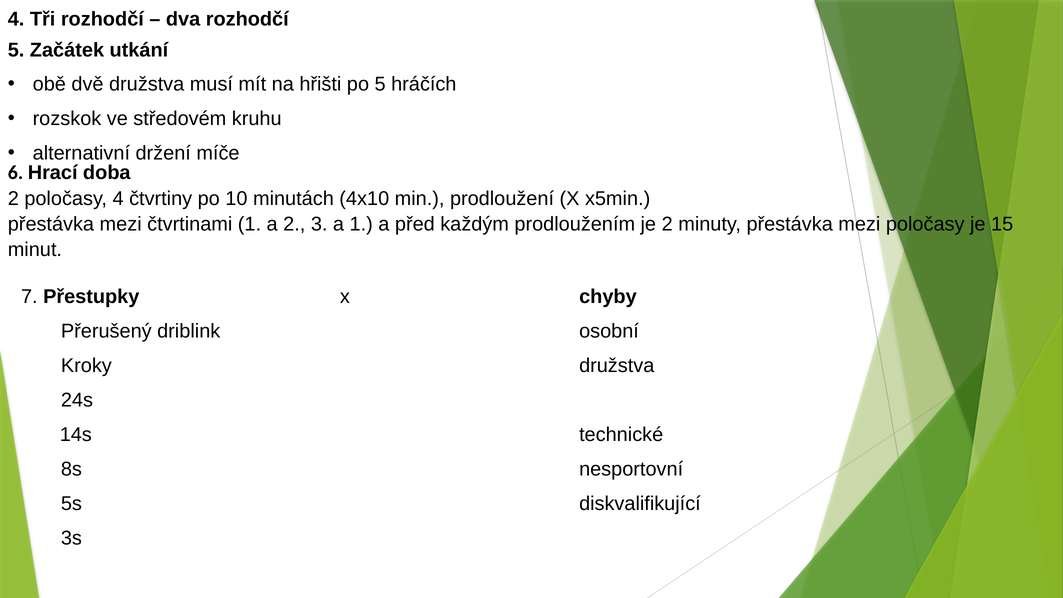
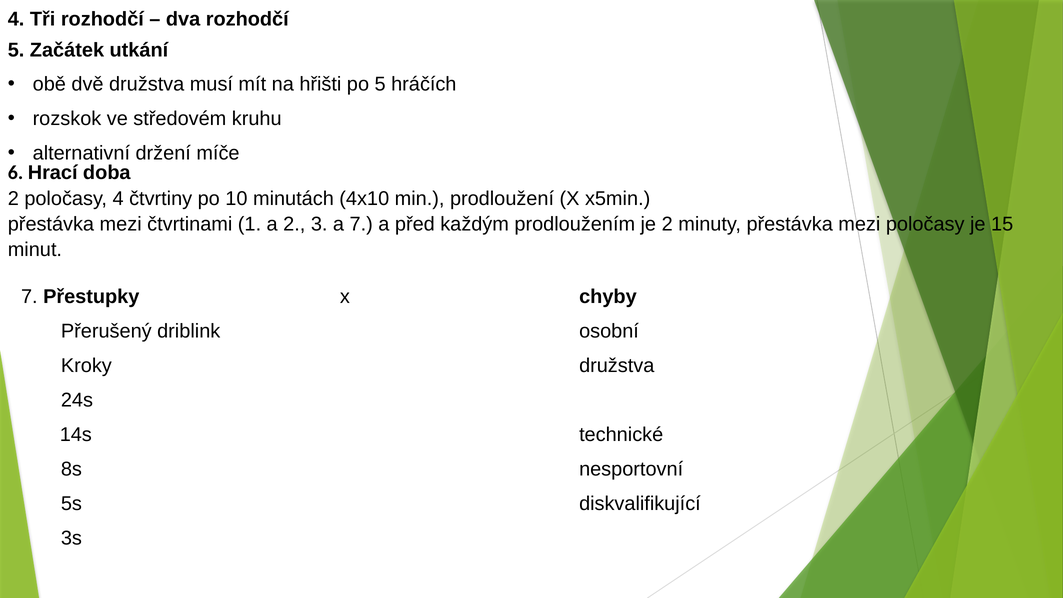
a 1: 1 -> 7
